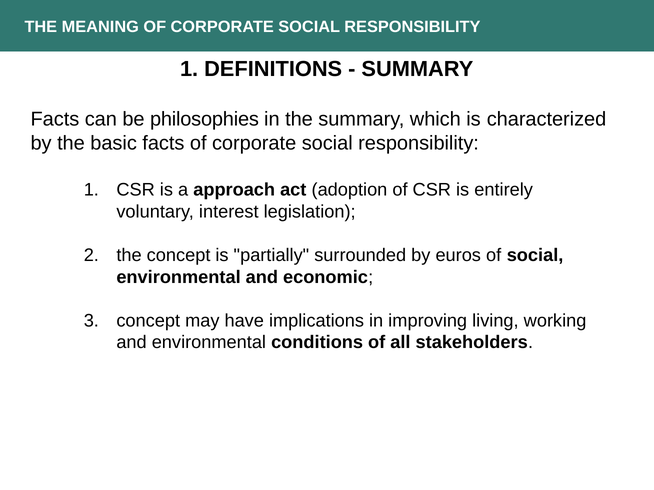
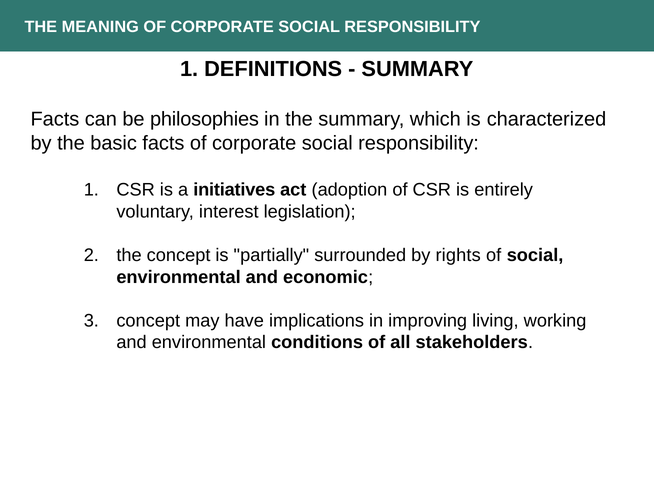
approach: approach -> initiatives
euros: euros -> rights
